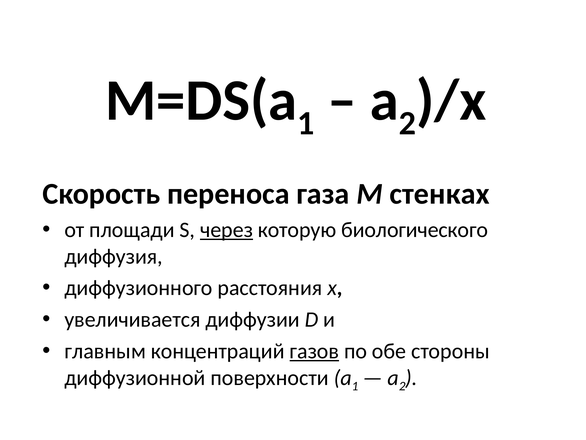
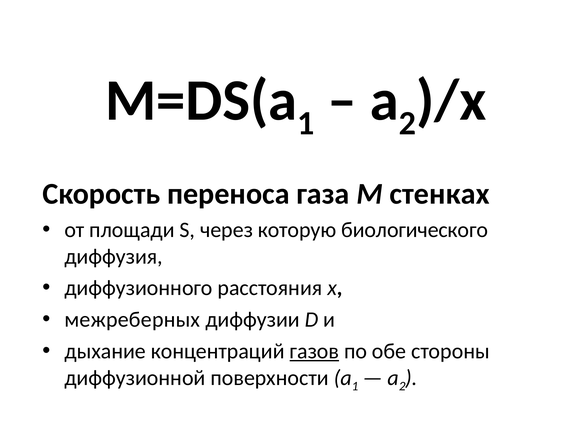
через underline: present -> none
увеличивается: увеличивается -> межреберных
главным: главным -> дыхание
